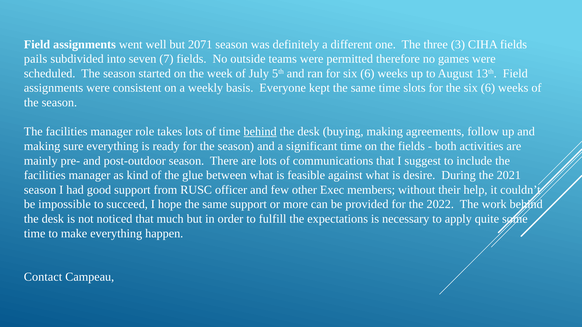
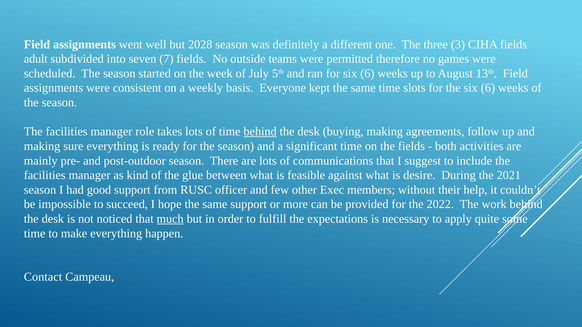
2071: 2071 -> 2028
pails: pails -> adult
much underline: none -> present
